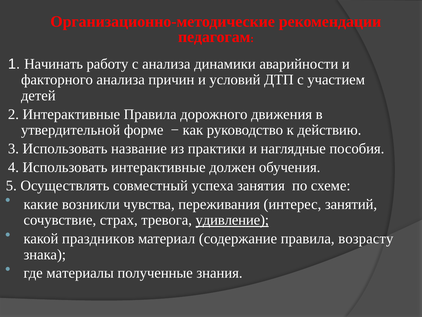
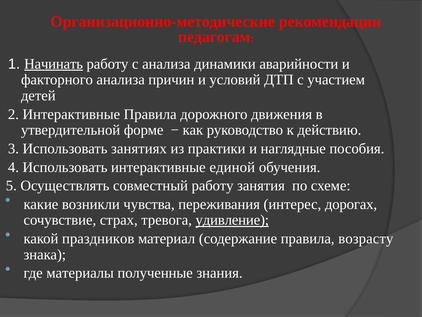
Начинать underline: none -> present
название: название -> занятиях
должен: должен -> единой
совместный успеха: успеха -> работу
занятий: занятий -> дорогах
